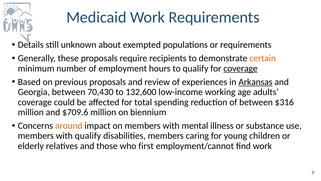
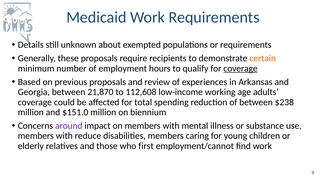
Arkansas underline: present -> none
70,430: 70,430 -> 21,870
132,600: 132,600 -> 112,608
$316: $316 -> $238
$709.6: $709.6 -> $151.0
around colour: orange -> purple
with qualify: qualify -> reduce
